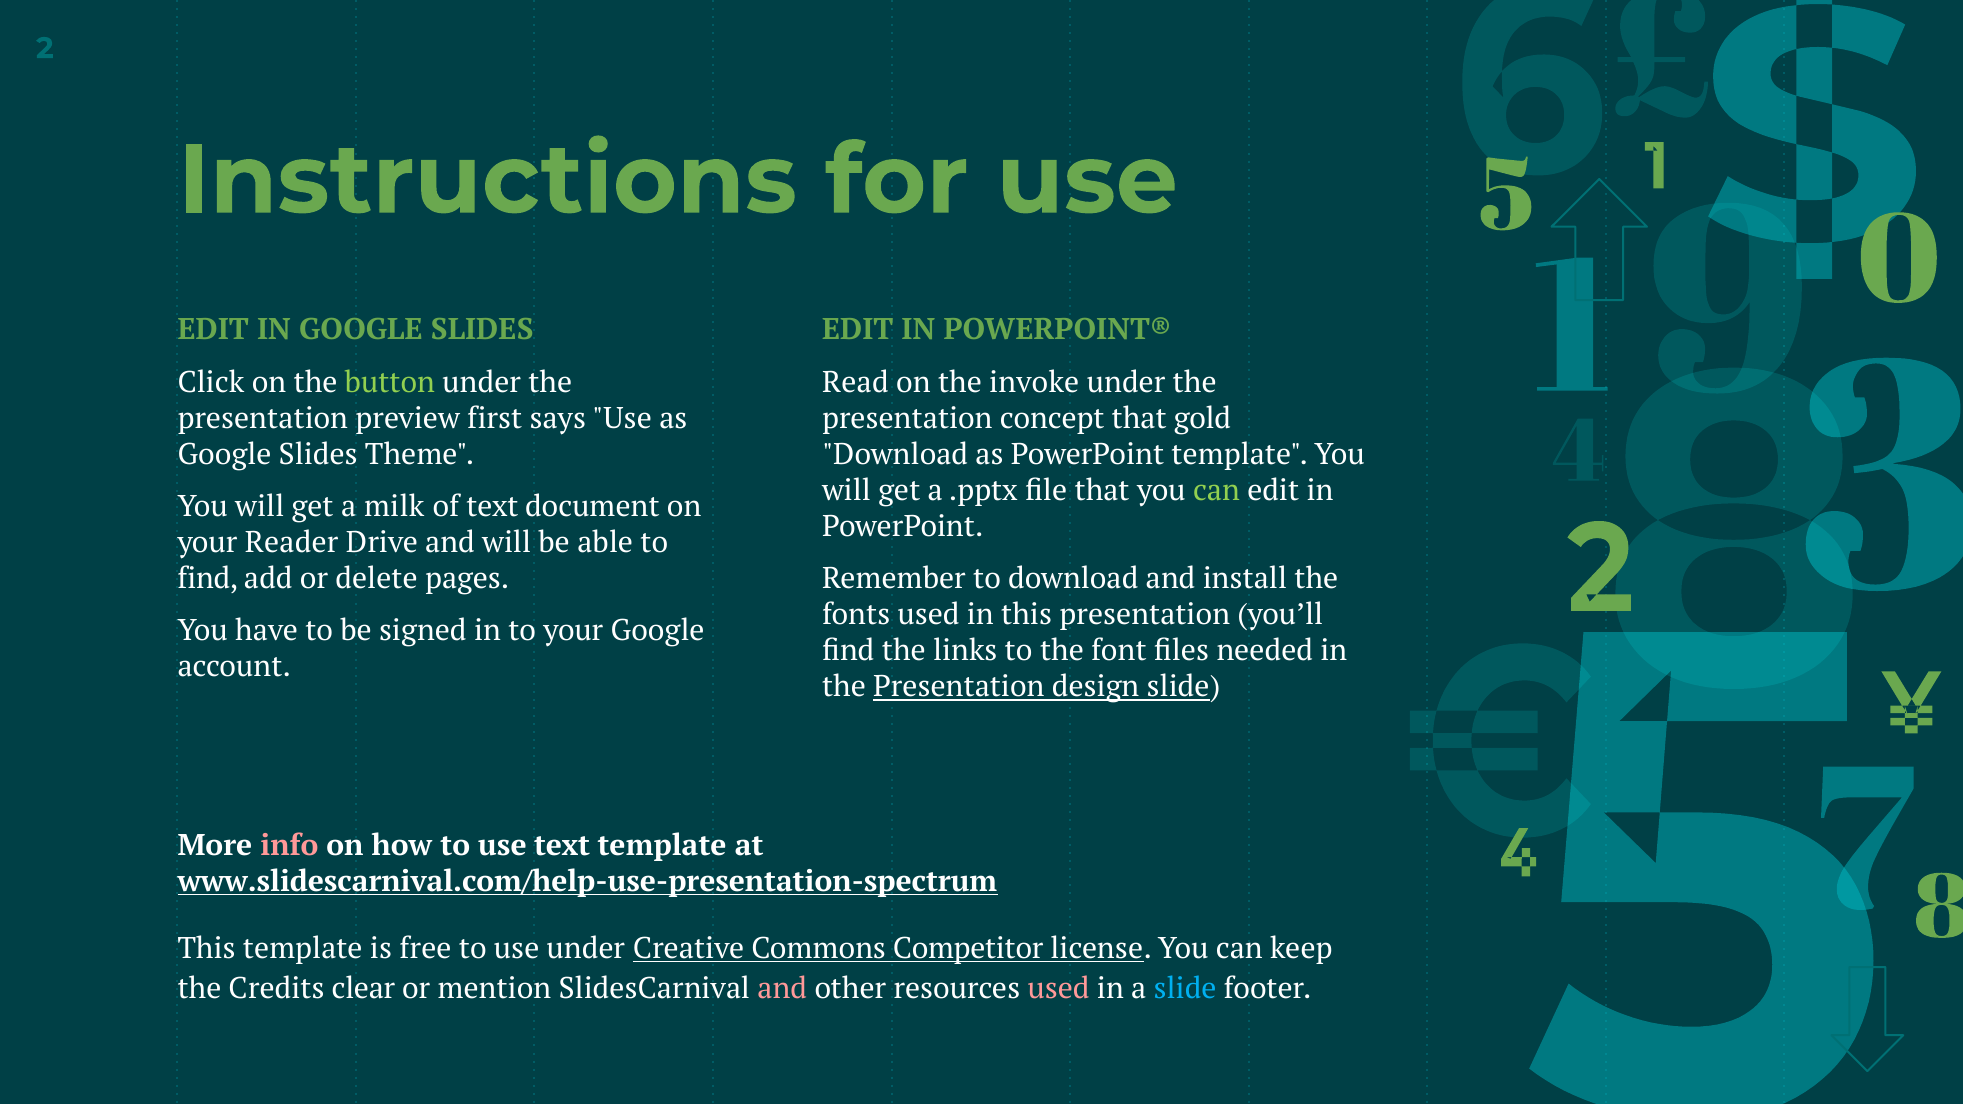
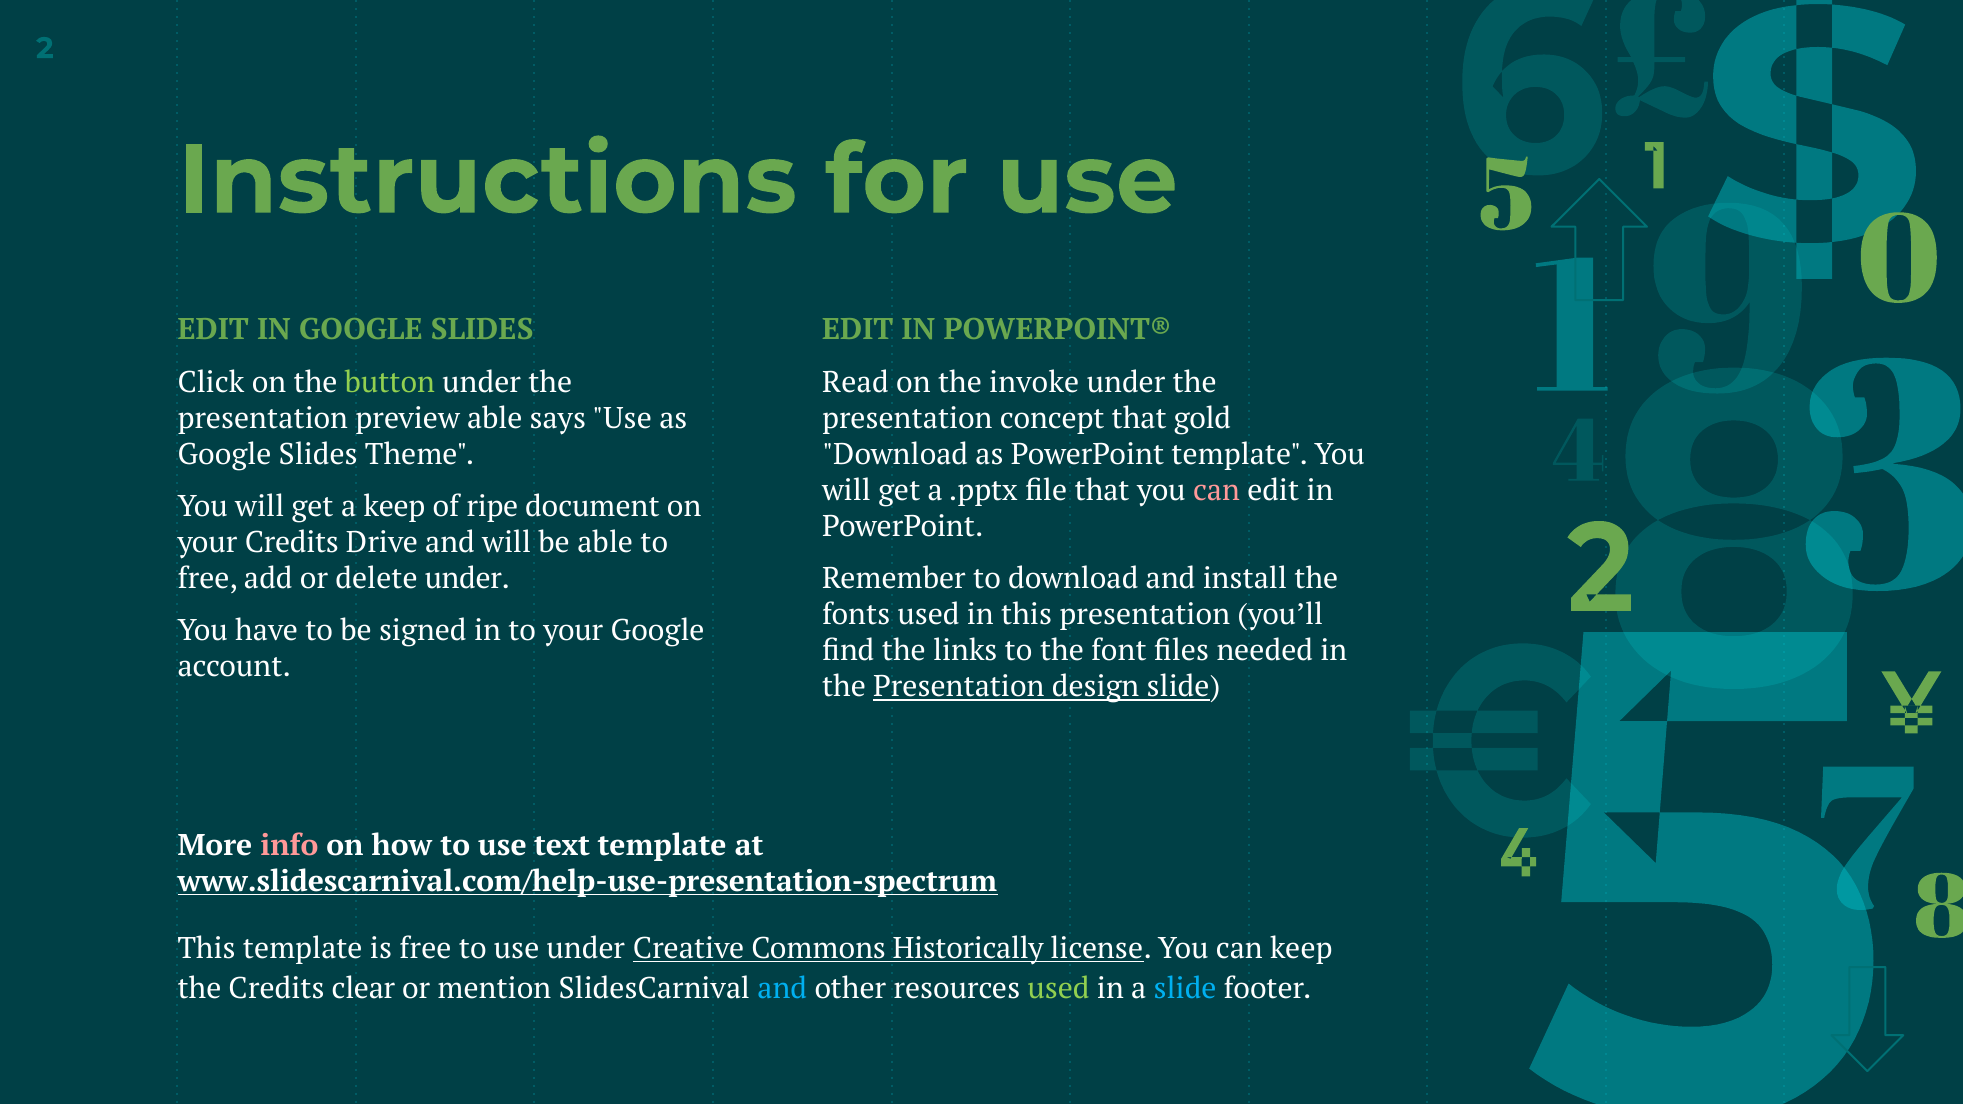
preview first: first -> able
can at (1216, 490) colour: light green -> pink
a milk: milk -> keep
of text: text -> ripe
your Reader: Reader -> Credits
find at (208, 579): find -> free
delete pages: pages -> under
Competitor: Competitor -> Historically
and at (782, 988) colour: pink -> light blue
used at (1059, 988) colour: pink -> light green
